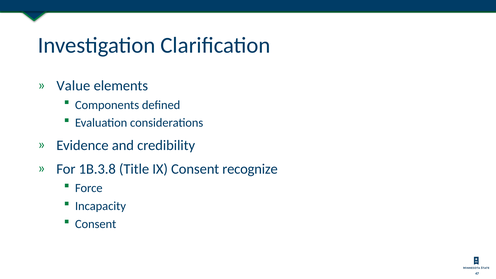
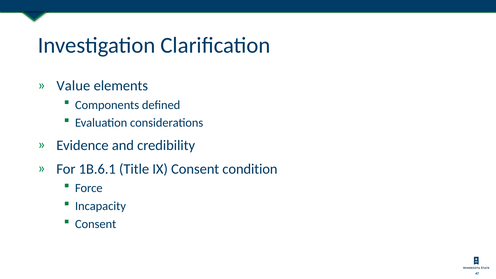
1B.3.8: 1B.3.8 -> 1B.6.1
recognize: recognize -> condition
